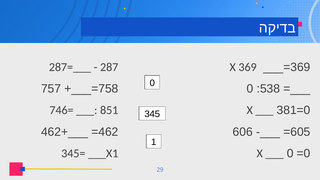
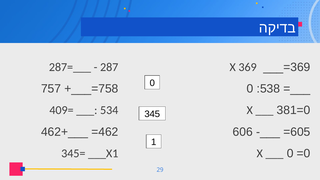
746=: 746= -> 409=
851: 851 -> 534
